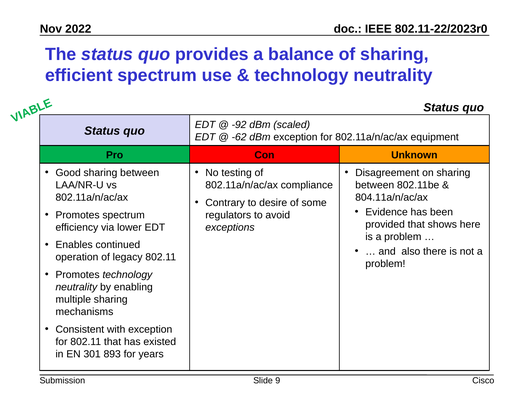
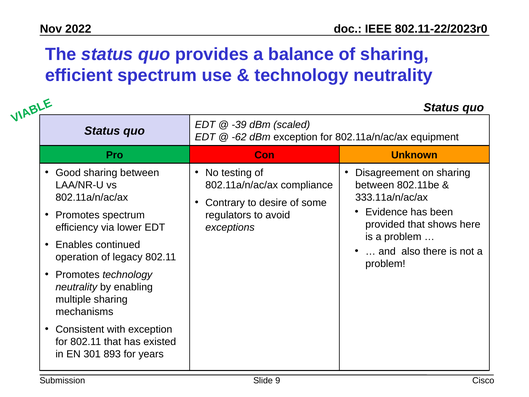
-92: -92 -> -39
804.11a/n/ac/ax: 804.11a/n/ac/ax -> 333.11a/n/ac/ax
